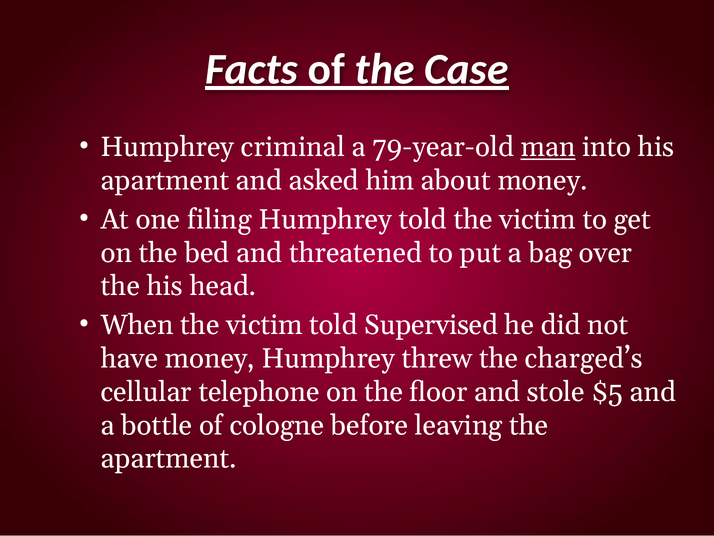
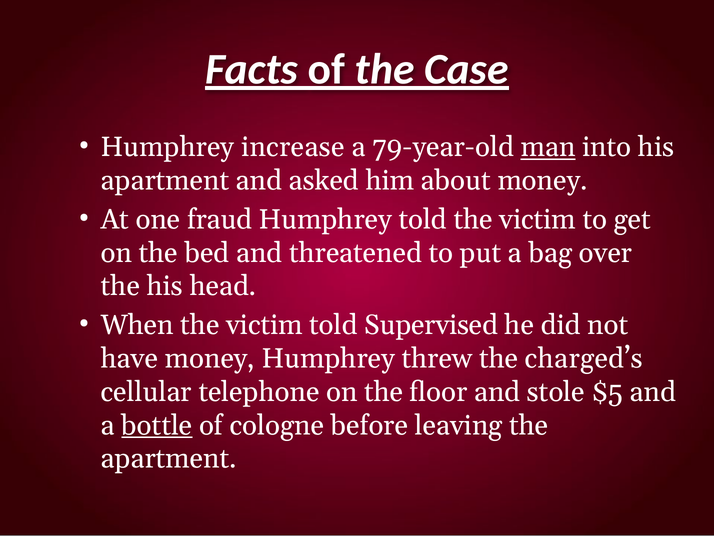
criminal: criminal -> increase
filing: filing -> fraud
bottle underline: none -> present
